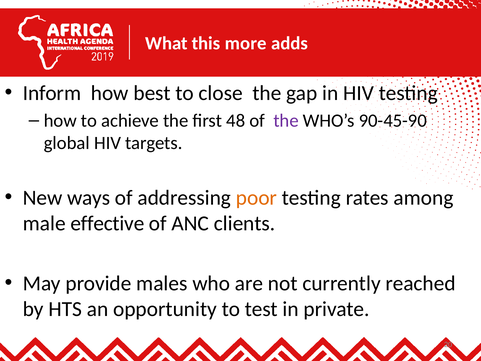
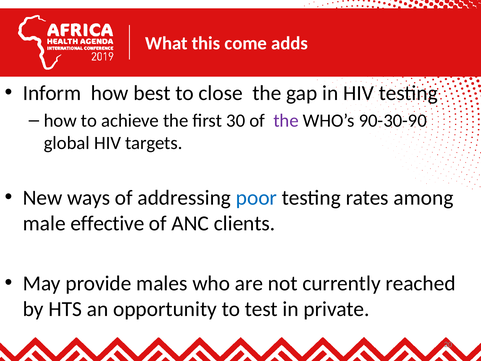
more: more -> come
48: 48 -> 30
90-45-90: 90-45-90 -> 90-30-90
poor colour: orange -> blue
